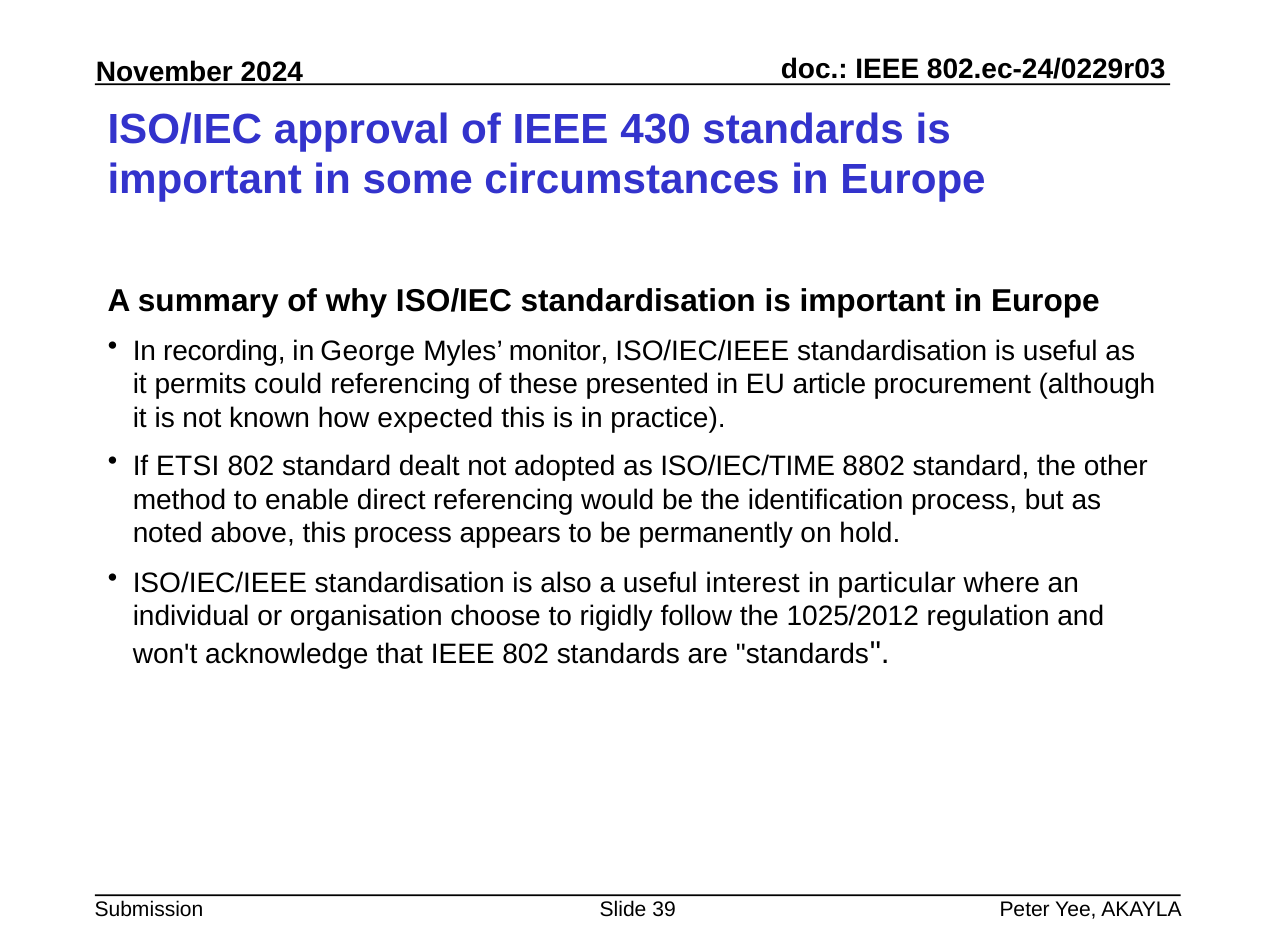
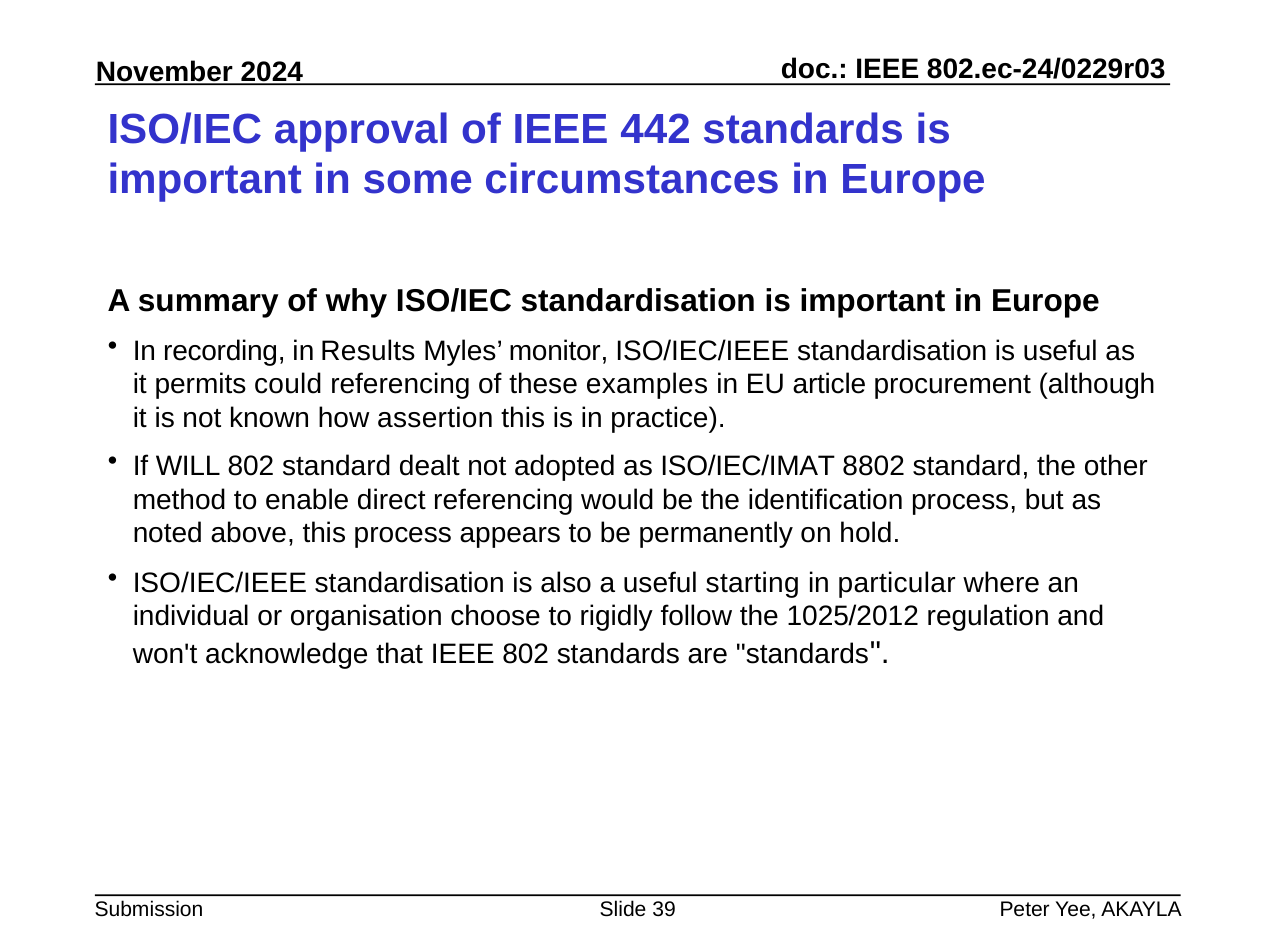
430: 430 -> 442
George: George -> Results
presented: presented -> examples
expected: expected -> assertion
ETSI: ETSI -> WILL
ISO/IEC/TIME: ISO/IEC/TIME -> ISO/IEC/IMAT
interest: interest -> starting
